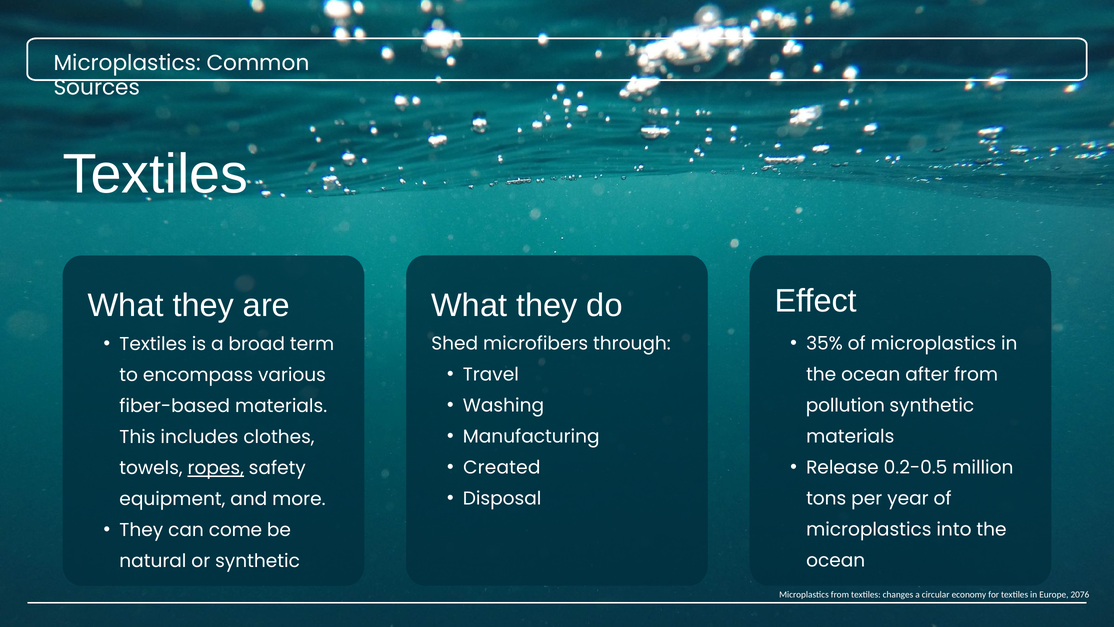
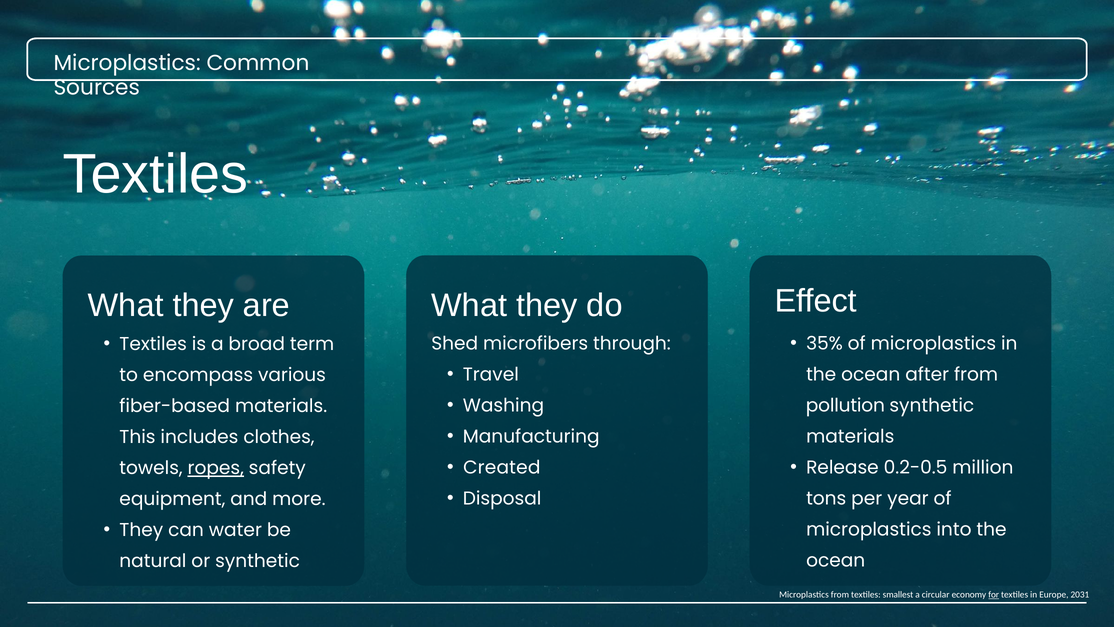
come: come -> water
changes: changes -> smallest
for underline: none -> present
2076: 2076 -> 2031
